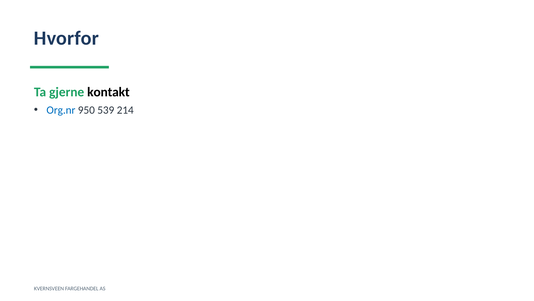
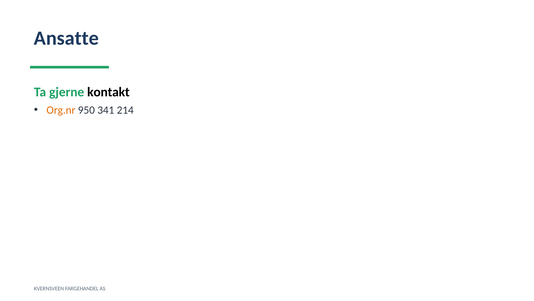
Hvorfor: Hvorfor -> Ansatte
Org.nr colour: blue -> orange
539: 539 -> 341
